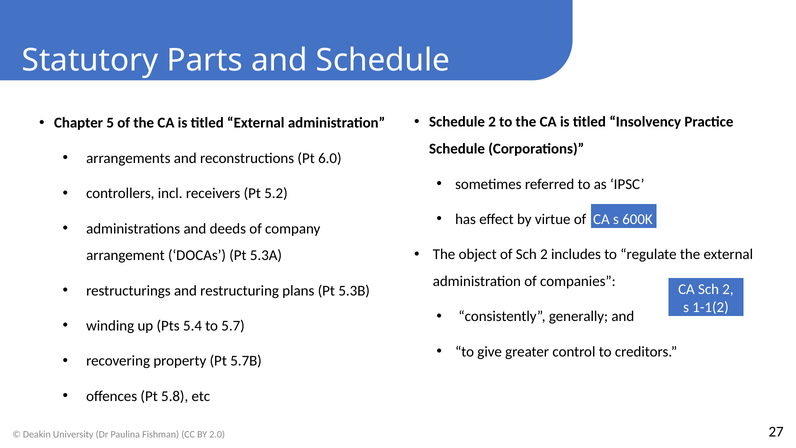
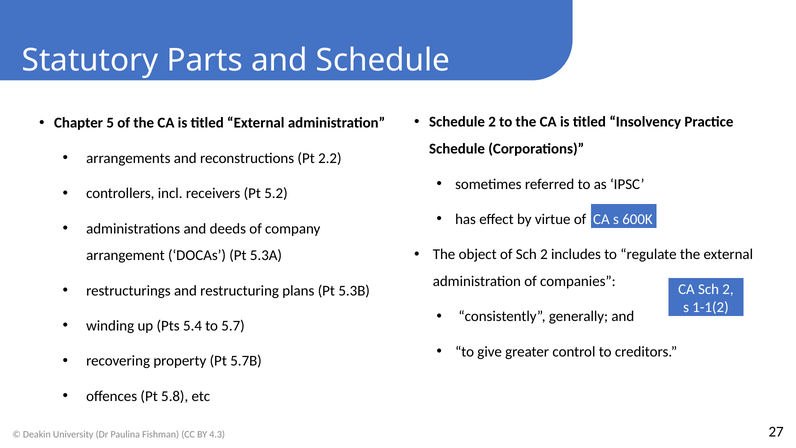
6.0: 6.0 -> 2.2
2.0: 2.0 -> 4.3
